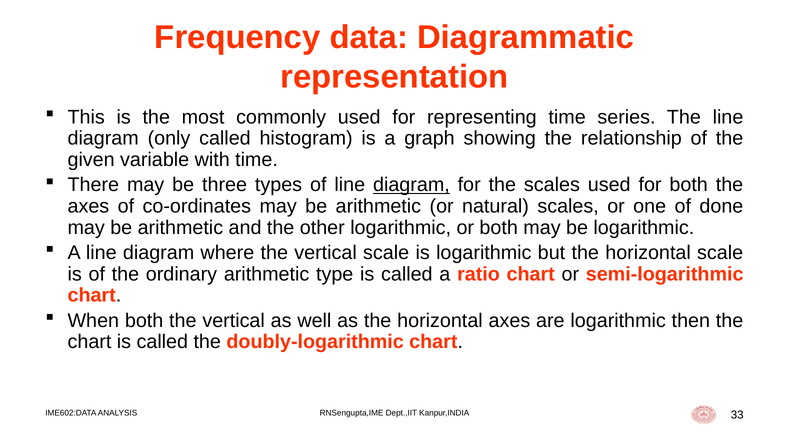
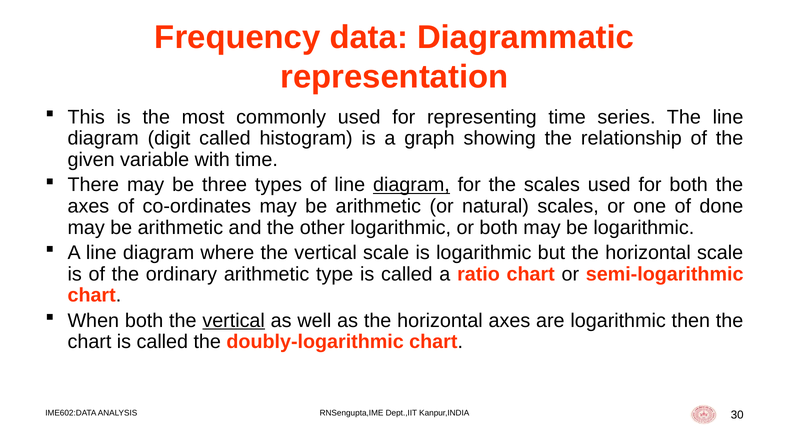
only: only -> digit
vertical at (234, 321) underline: none -> present
33: 33 -> 30
